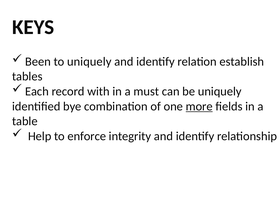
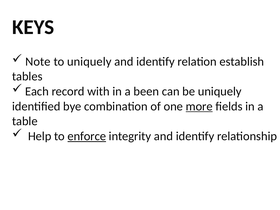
Been: Been -> Note
must: must -> been
enforce underline: none -> present
